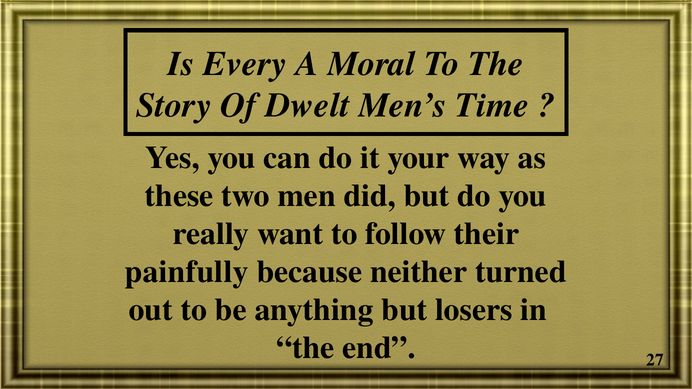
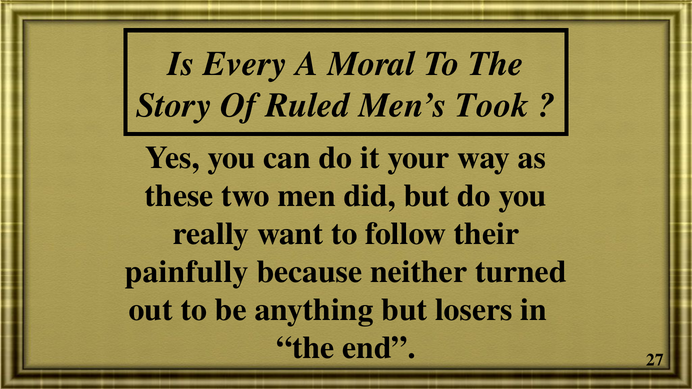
Dwelt: Dwelt -> Ruled
Time: Time -> Took
